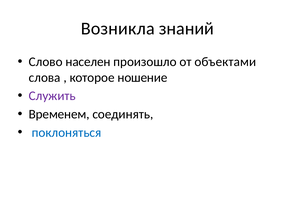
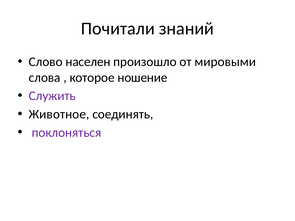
Возникла: Возникла -> Почитали
объектами: объектами -> мировыми
Временем: Временем -> Животное
поклоняться colour: blue -> purple
